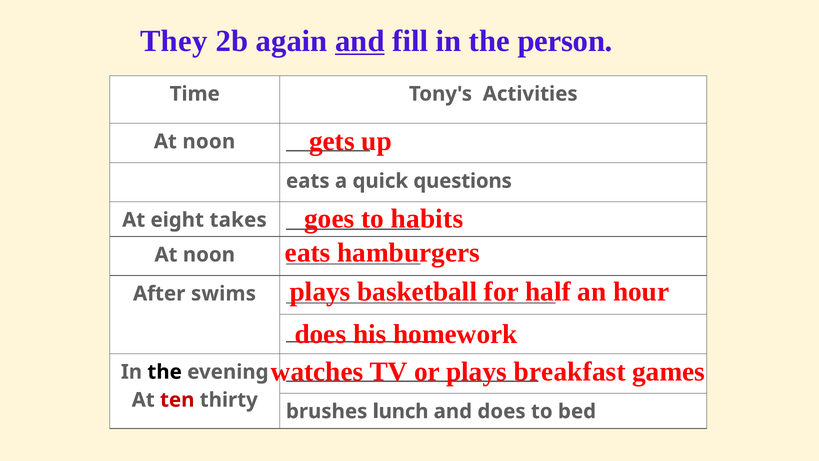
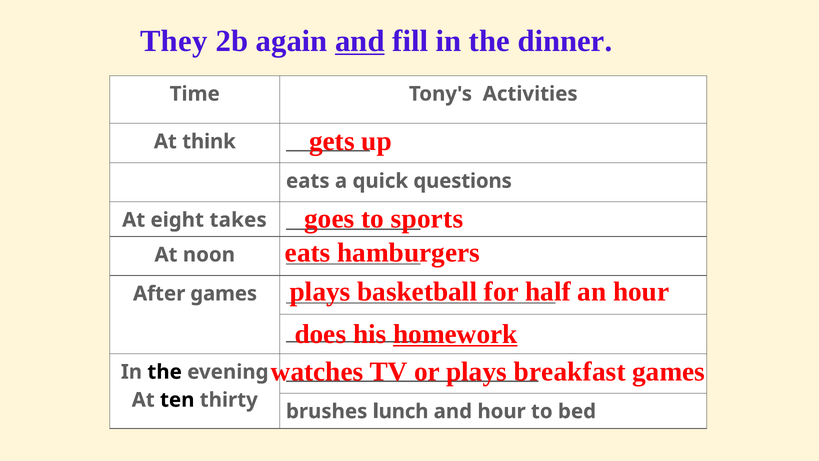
person: person -> dinner
noon at (209, 141): noon -> think
habits: habits -> sports
After swims: swims -> games
homework underline: none -> present
ten colour: red -> black
and does: does -> hour
